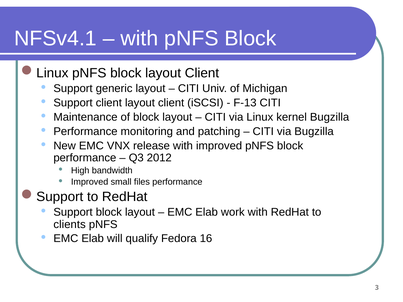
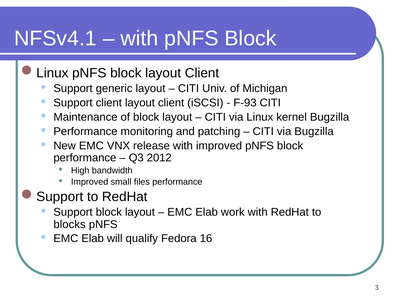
F-13: F-13 -> F-93
clients: clients -> blocks
